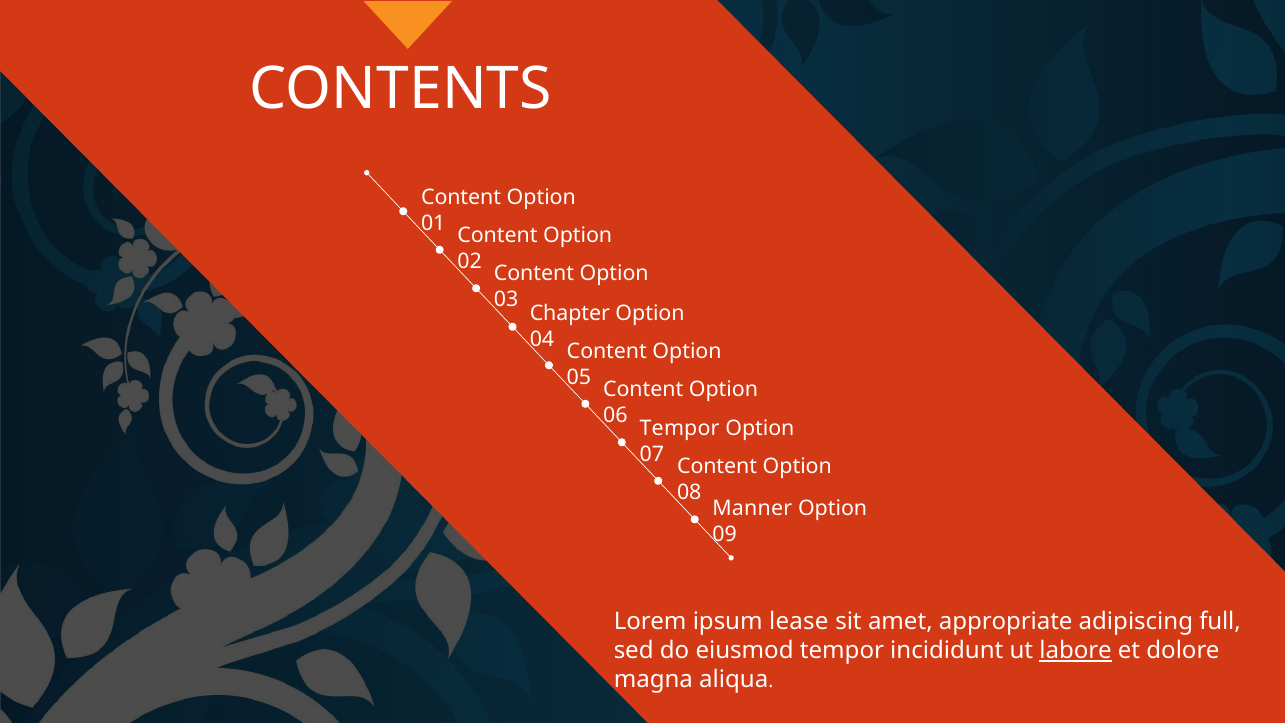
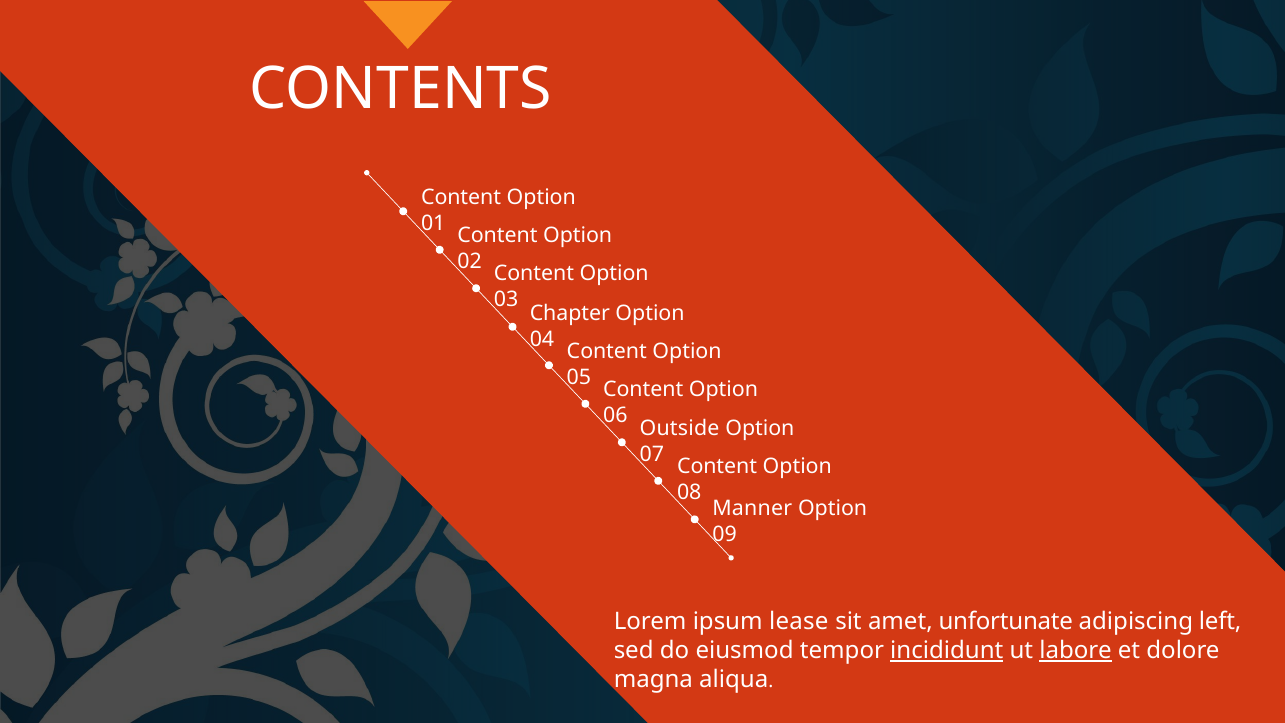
Tempor at (680, 428): Tempor -> Outside
appropriate: appropriate -> unfortunate
full: full -> left
incididunt underline: none -> present
